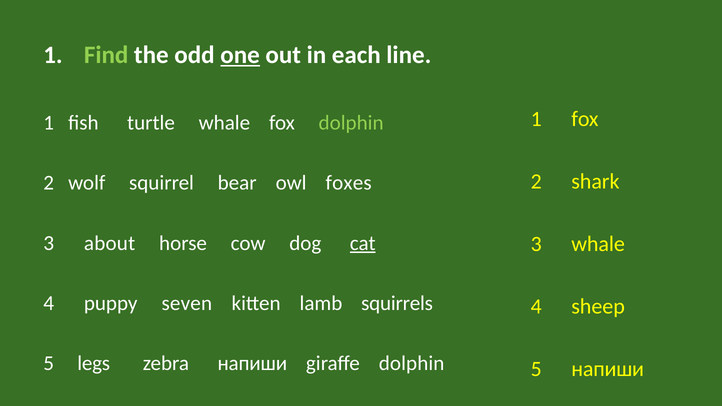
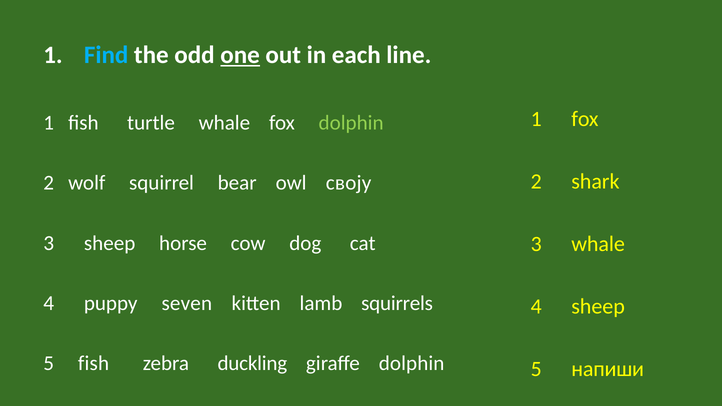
Find colour: light green -> light blue
foxes: foxes -> своју
about at (110, 243): about -> sheep
cat underline: present -> none
5 legs: legs -> fish
zebra напиши: напиши -> duckling
